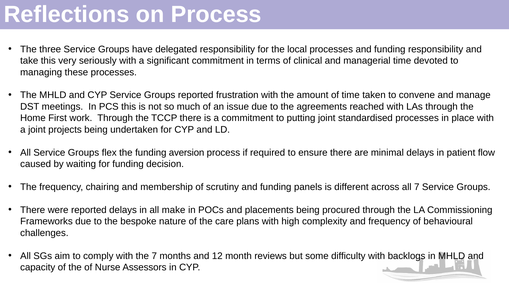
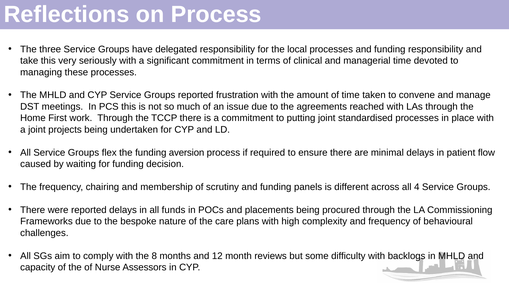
all 7: 7 -> 4
make: make -> funds
the 7: 7 -> 8
